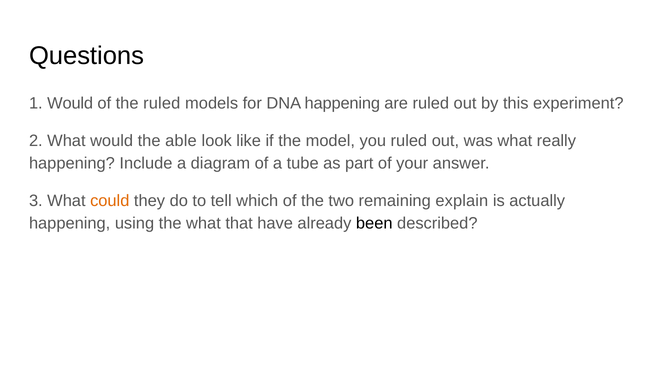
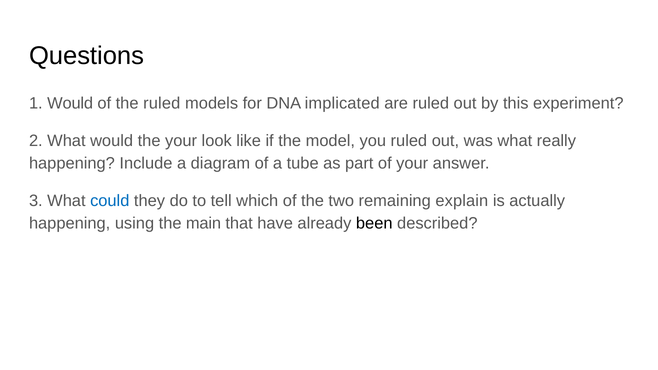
DNA happening: happening -> implicated
the able: able -> your
could colour: orange -> blue
the what: what -> main
